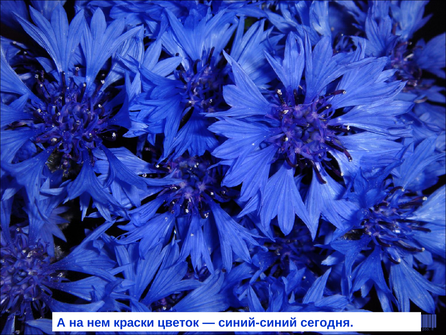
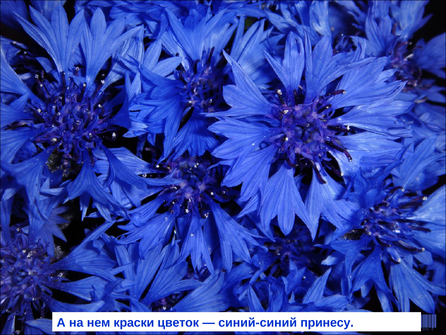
сегодня: сегодня -> принесу
